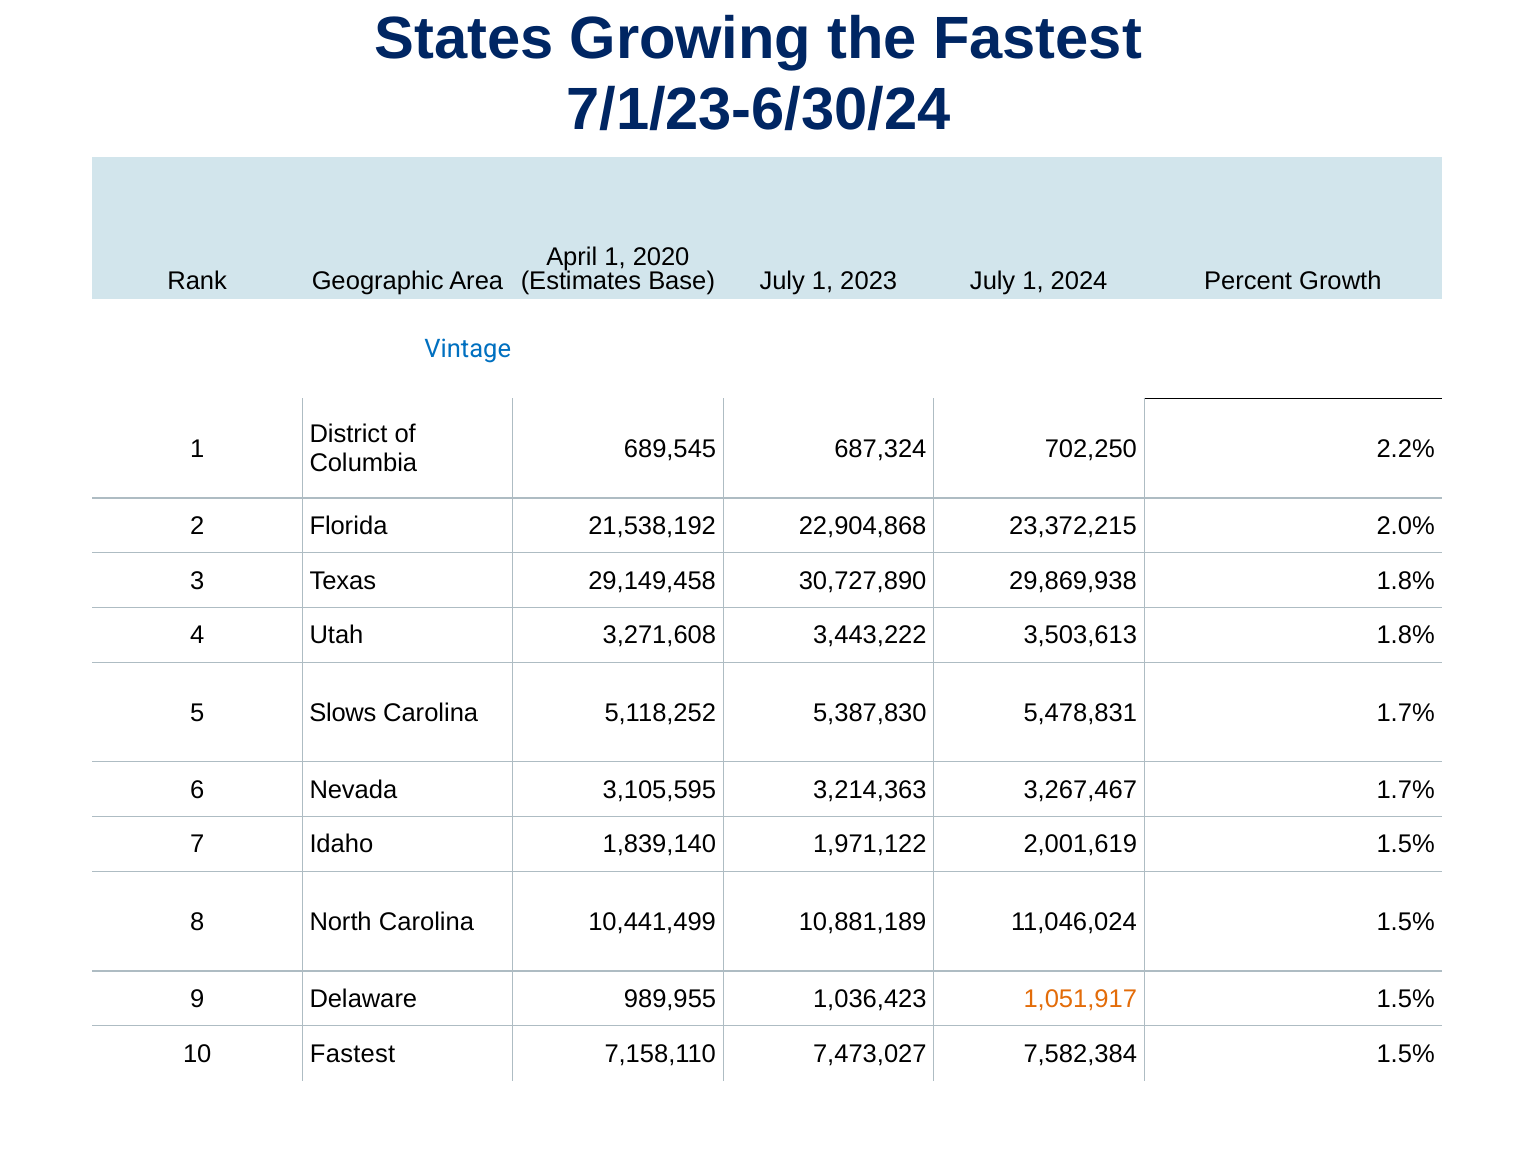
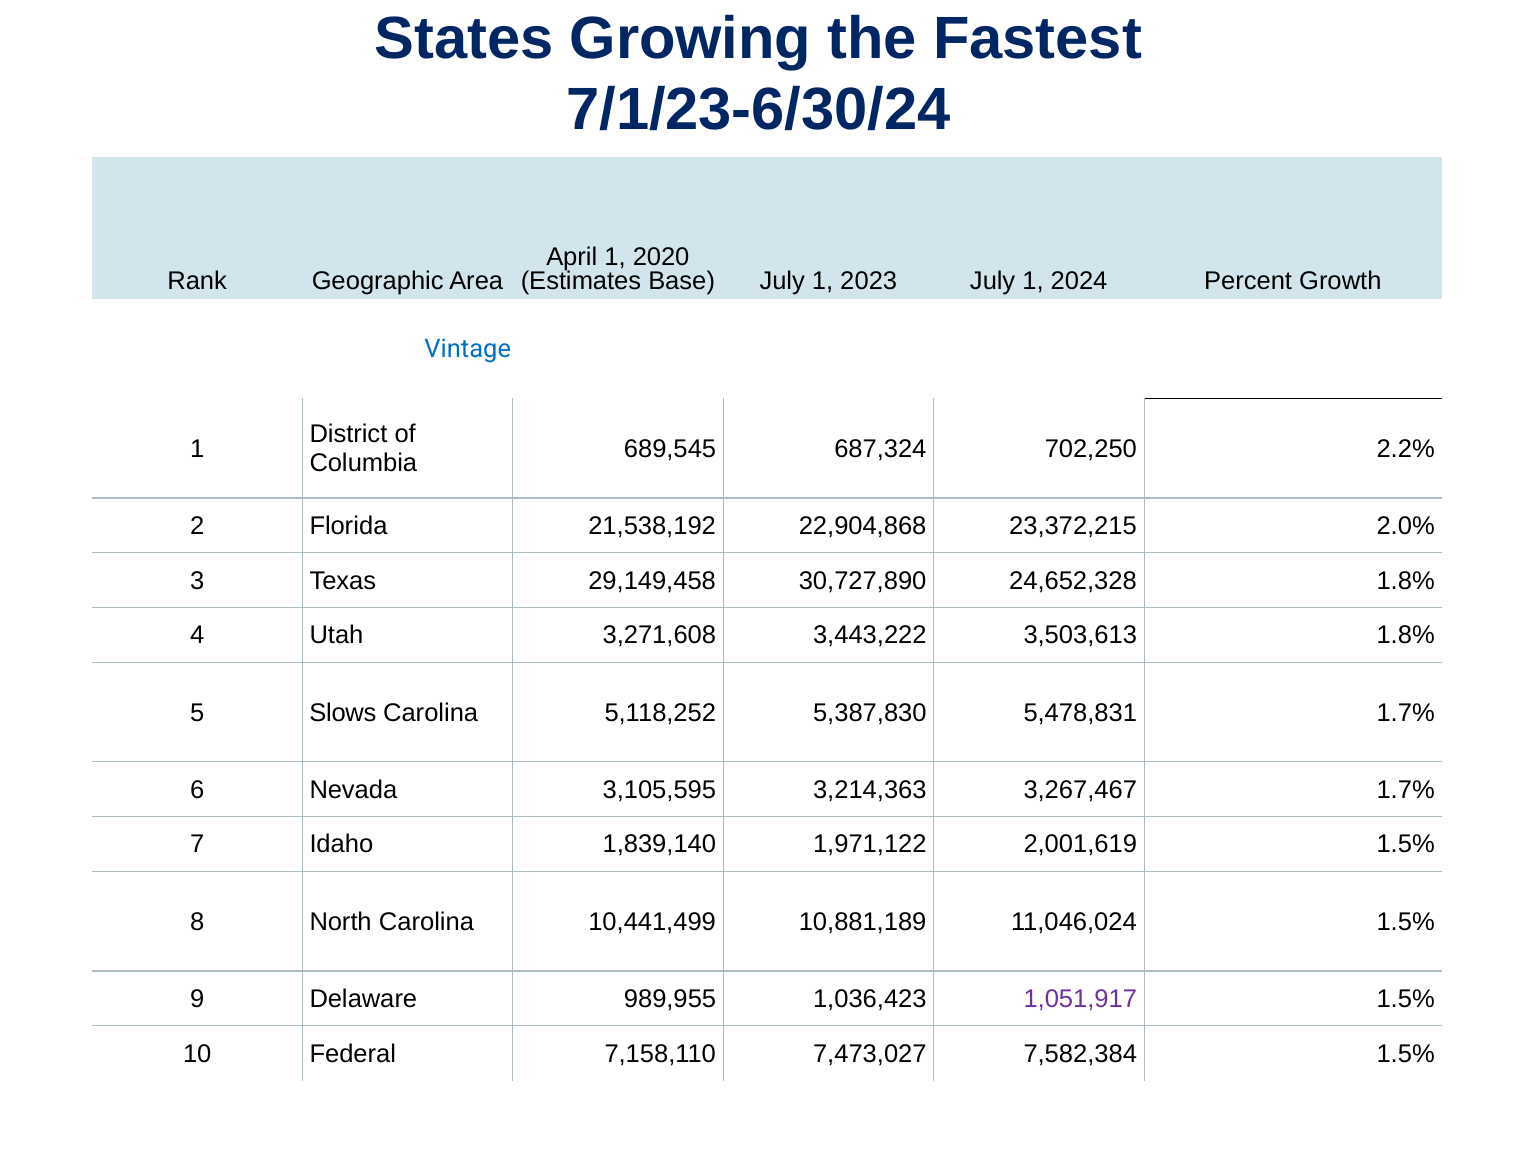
29,869,938: 29,869,938 -> 24,652,328
1,051,917 colour: orange -> purple
10 Fastest: Fastest -> Federal
